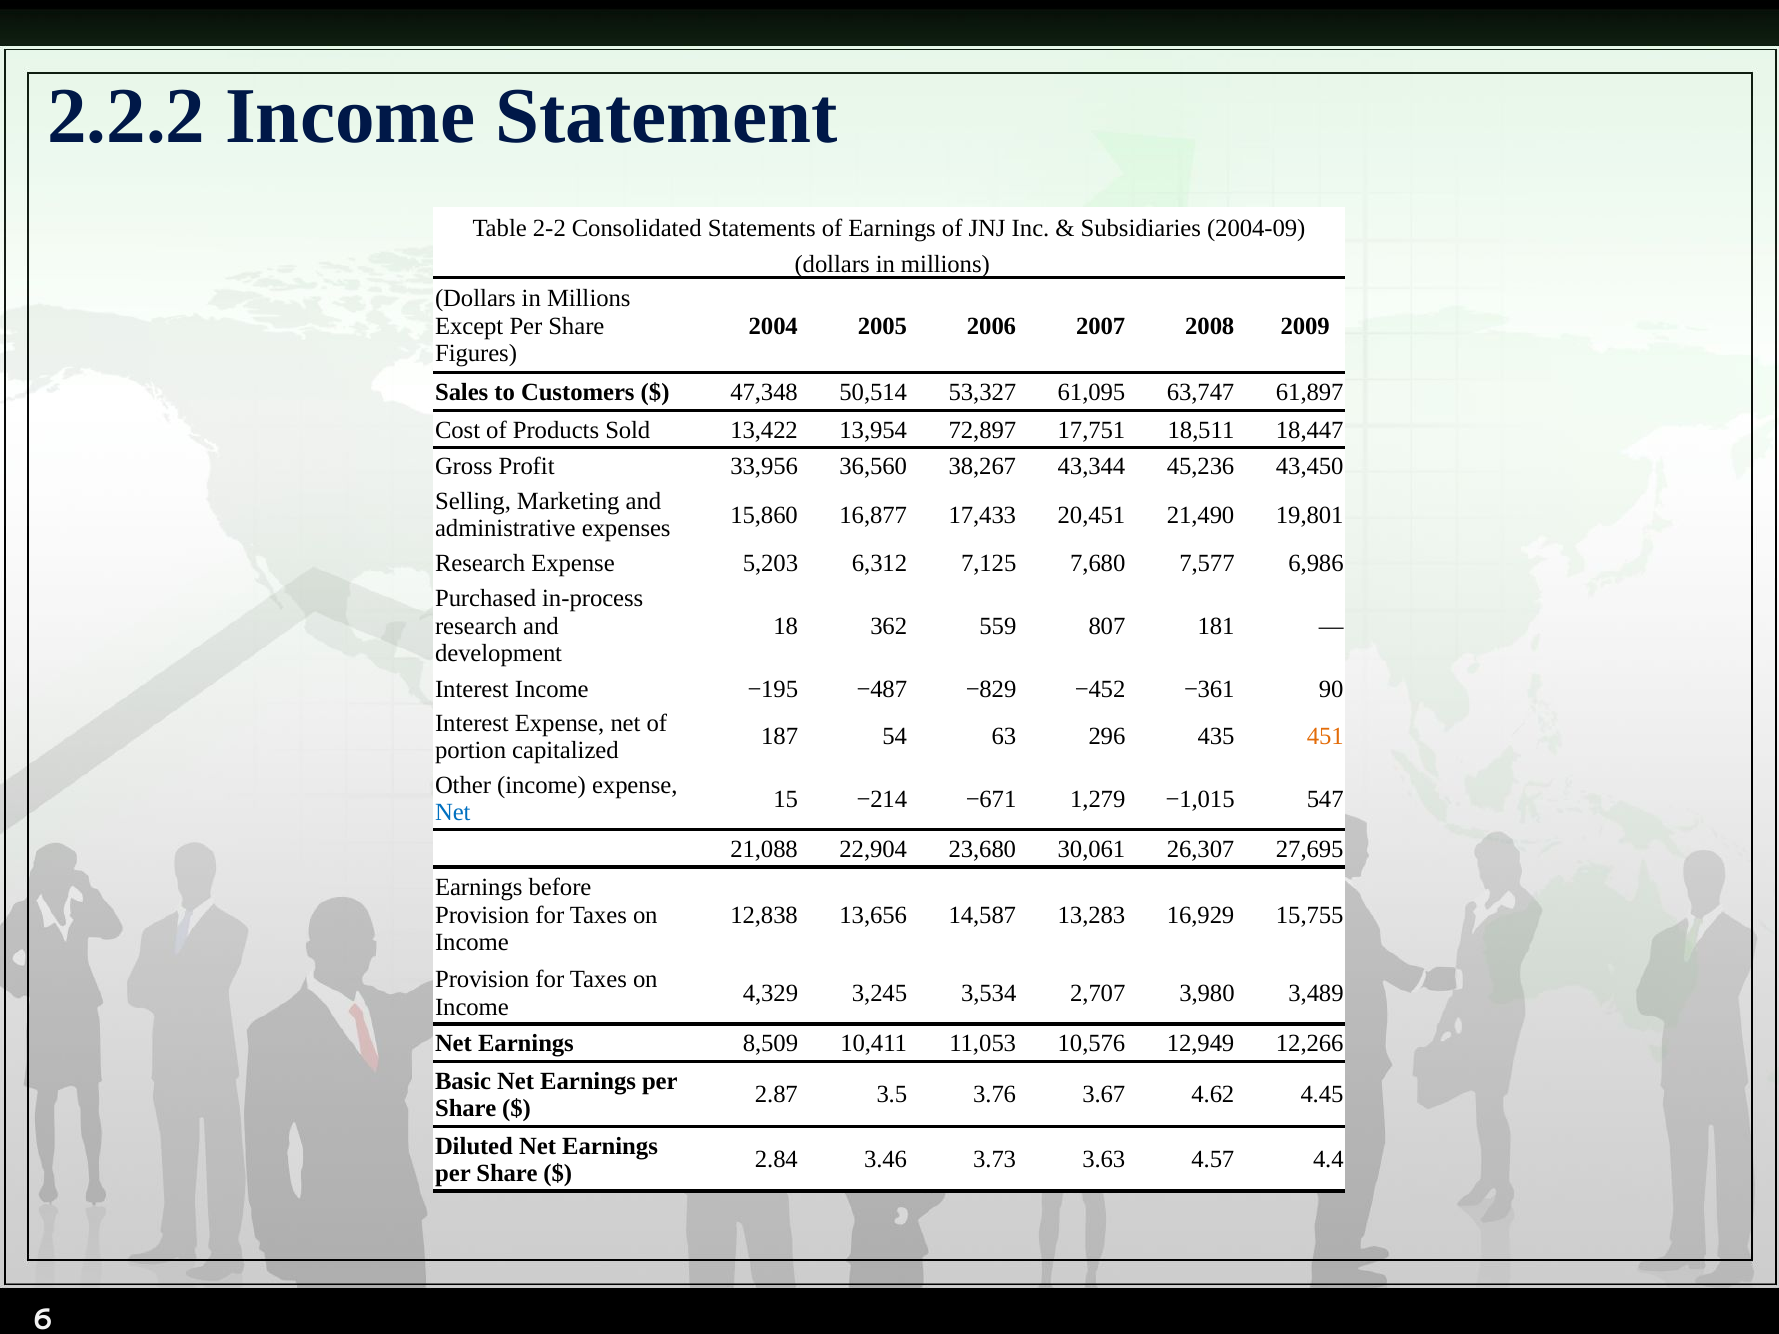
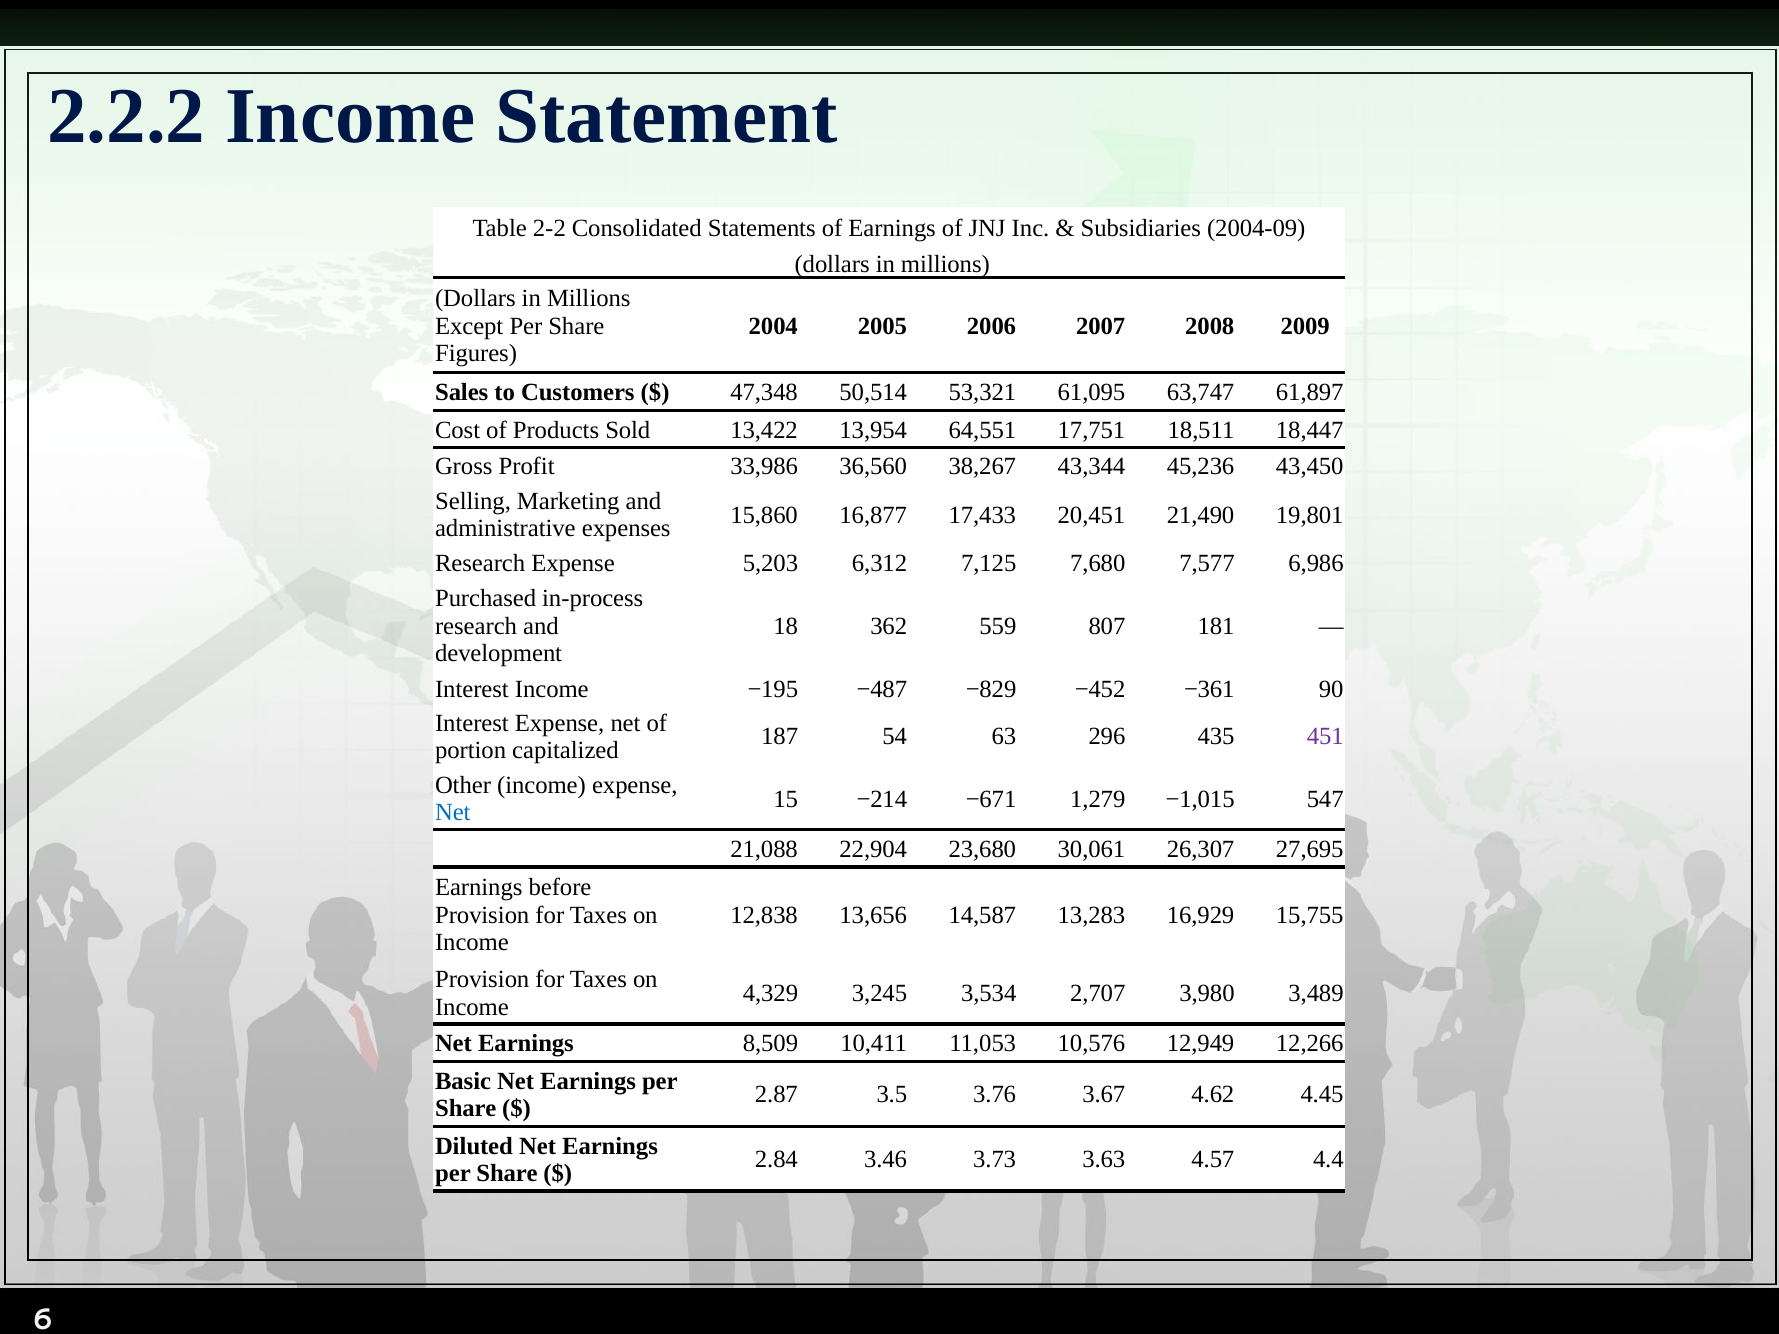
53,327: 53,327 -> 53,321
72,897: 72,897 -> 64,551
33,956: 33,956 -> 33,986
451 colour: orange -> purple
